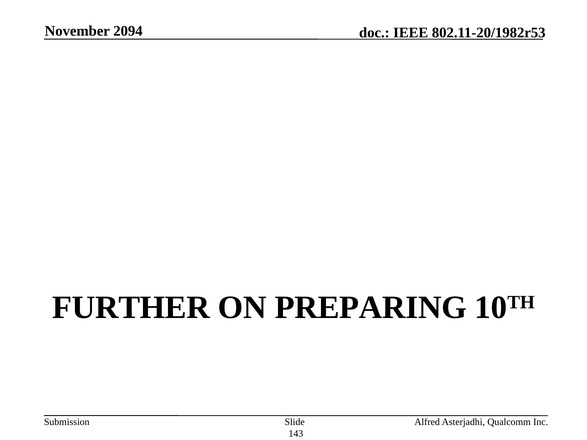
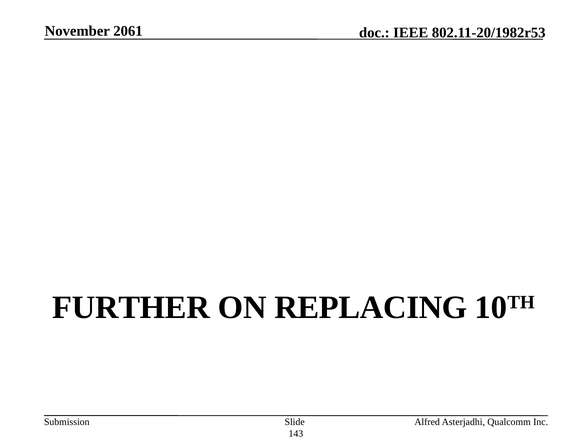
2094: 2094 -> 2061
PREPARING: PREPARING -> REPLACING
